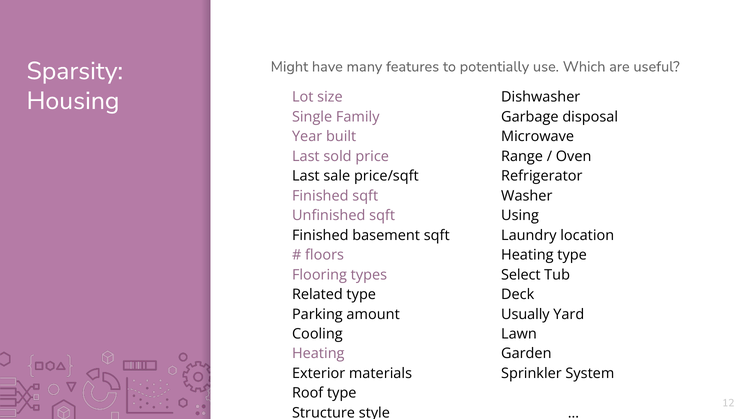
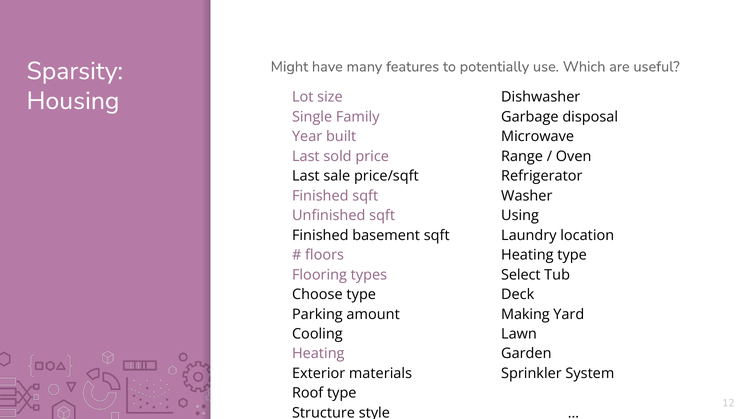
Related: Related -> Choose
Usually: Usually -> Making
